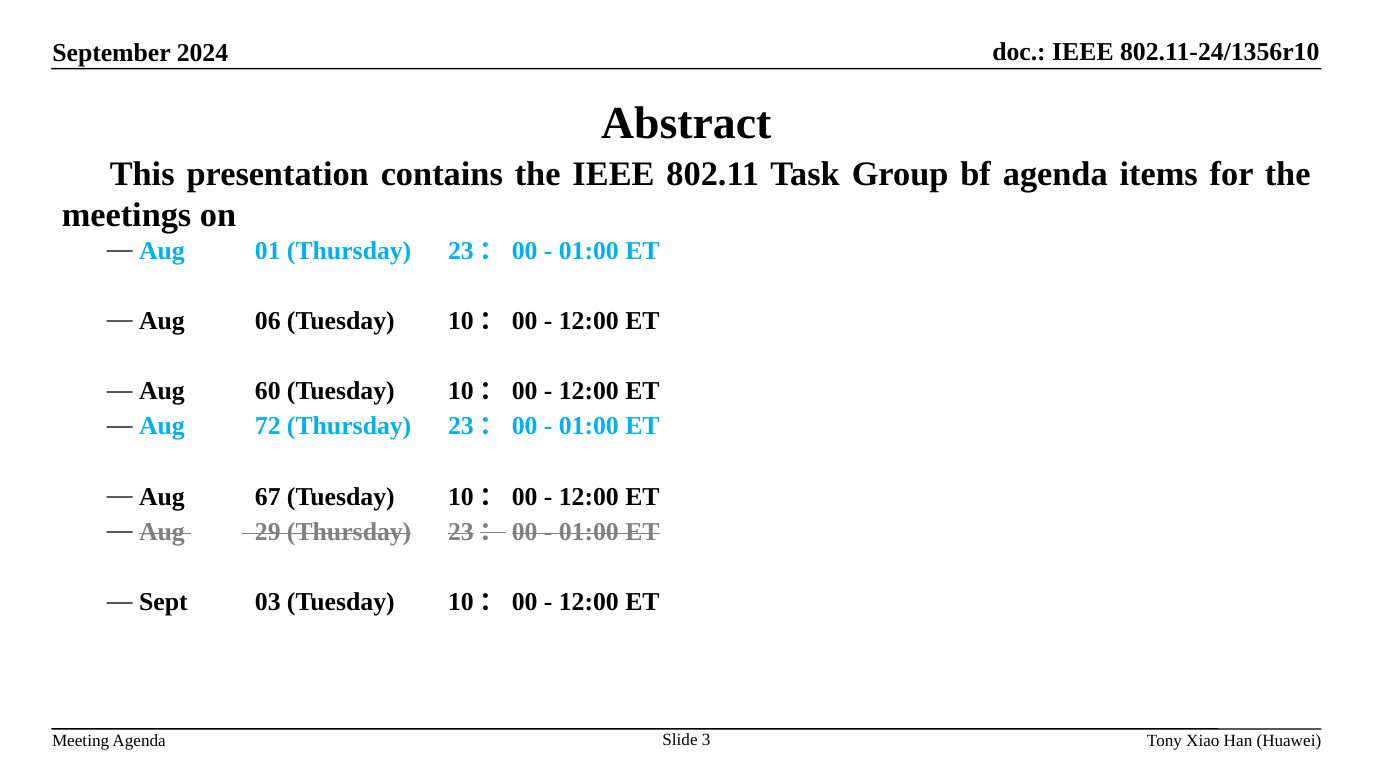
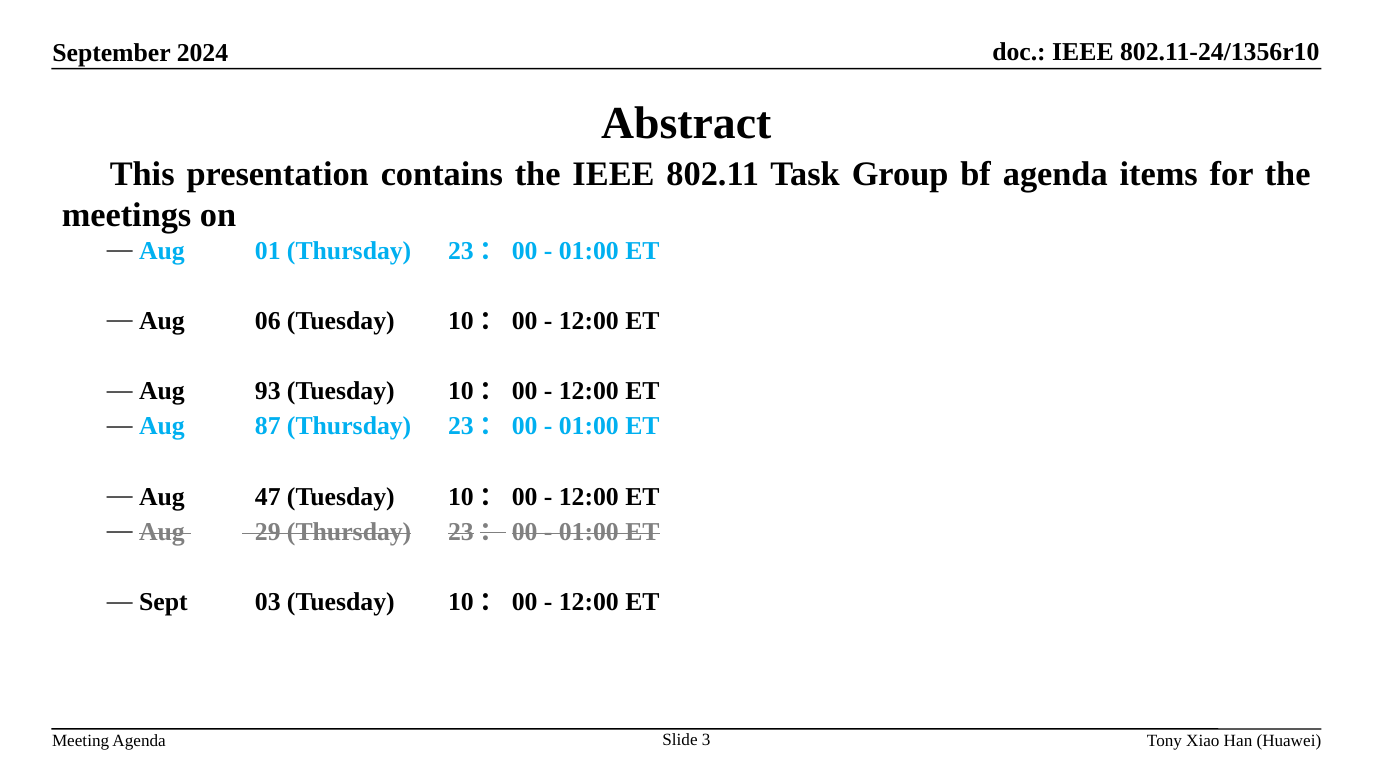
60: 60 -> 93
72: 72 -> 87
67: 67 -> 47
